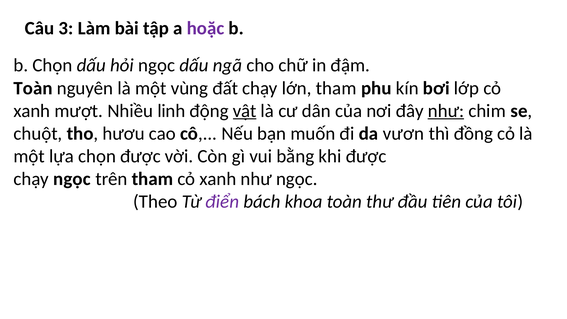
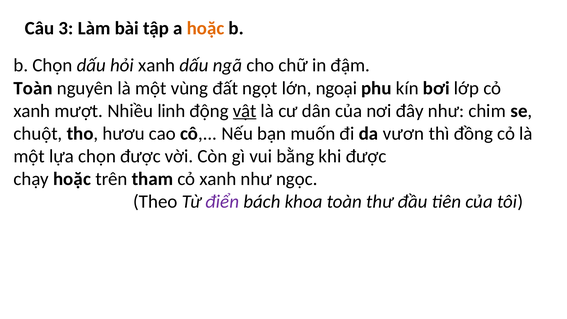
hoặc at (206, 28) colour: purple -> orange
hỏi ngọc: ngọc -> xanh
đất chạy: chạy -> ngọt
lớn tham: tham -> ngoại
như at (446, 111) underline: present -> none
chạy ngọc: ngọc -> hoặc
